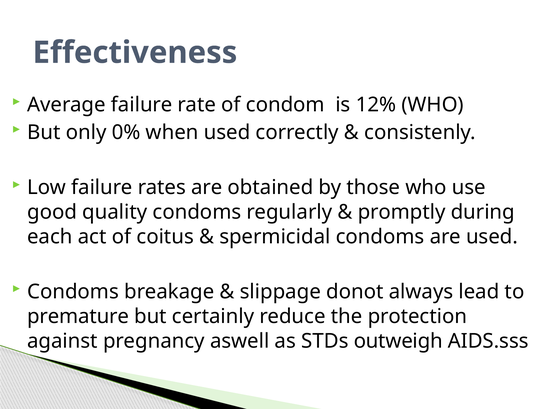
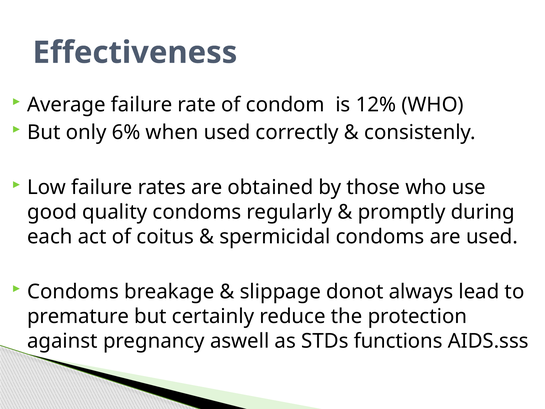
0%: 0% -> 6%
outweigh: outweigh -> functions
